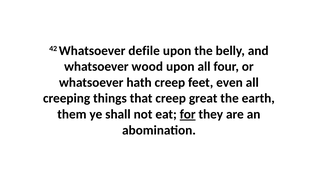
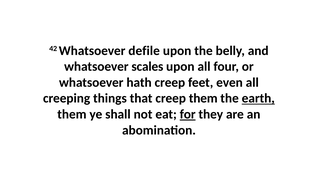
wood: wood -> scales
creep great: great -> them
earth underline: none -> present
